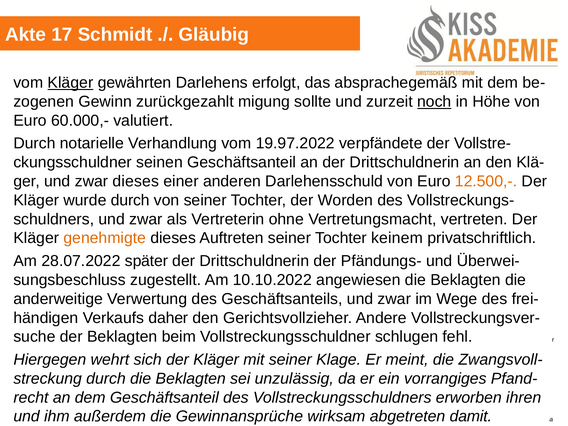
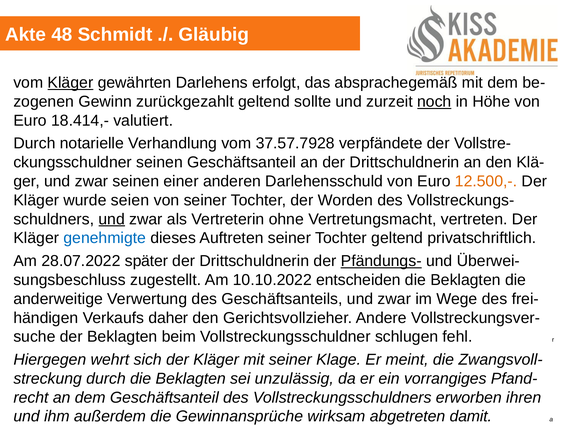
17: 17 -> 48
zurückgezahlt migung: migung -> geltend
60.000,-: 60.000,- -> 18.414,-
19.97.2022: 19.97.2022 -> 37.57.7928
zwar dieses: dieses -> seinen
wurde durch: durch -> seien
und at (112, 219) underline: none -> present
genehmigte colour: orange -> blue
Tochter keinem: keinem -> geltend
Pfändungs- underline: none -> present
angewiesen: angewiesen -> entscheiden
